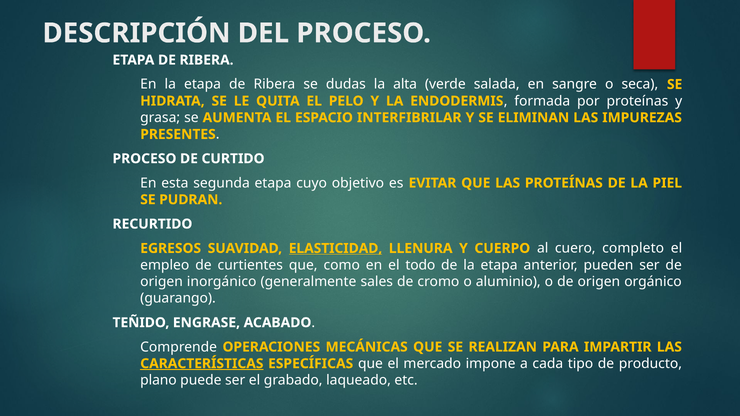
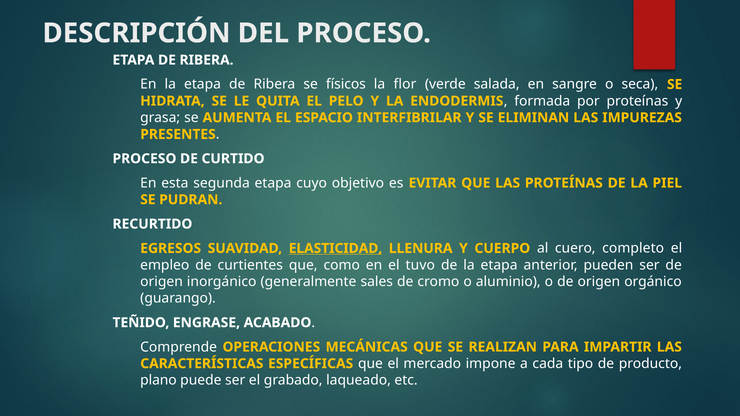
dudas: dudas -> físicos
alta: alta -> flor
todo: todo -> tuvo
CARACTERÍSTICAS underline: present -> none
